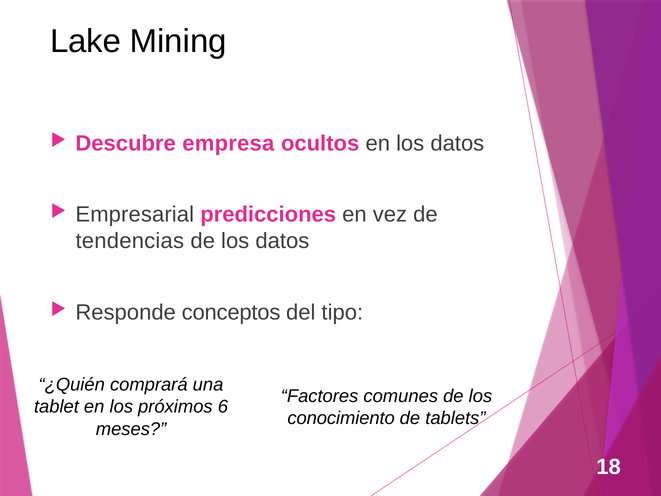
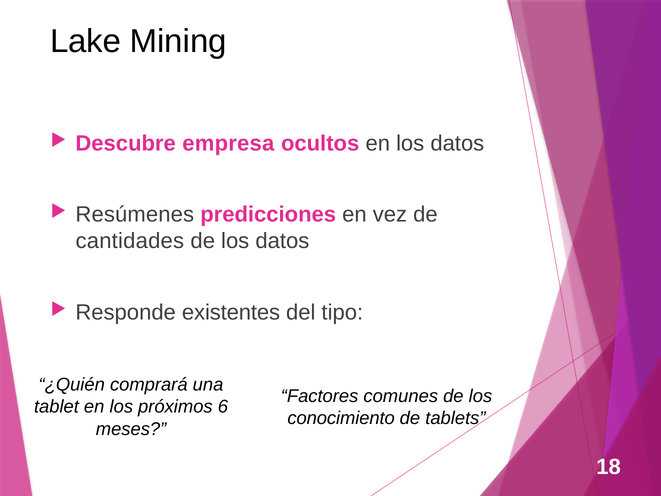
Empresarial: Empresarial -> Resúmenes
tendencias: tendencias -> cantidades
conceptos: conceptos -> existentes
